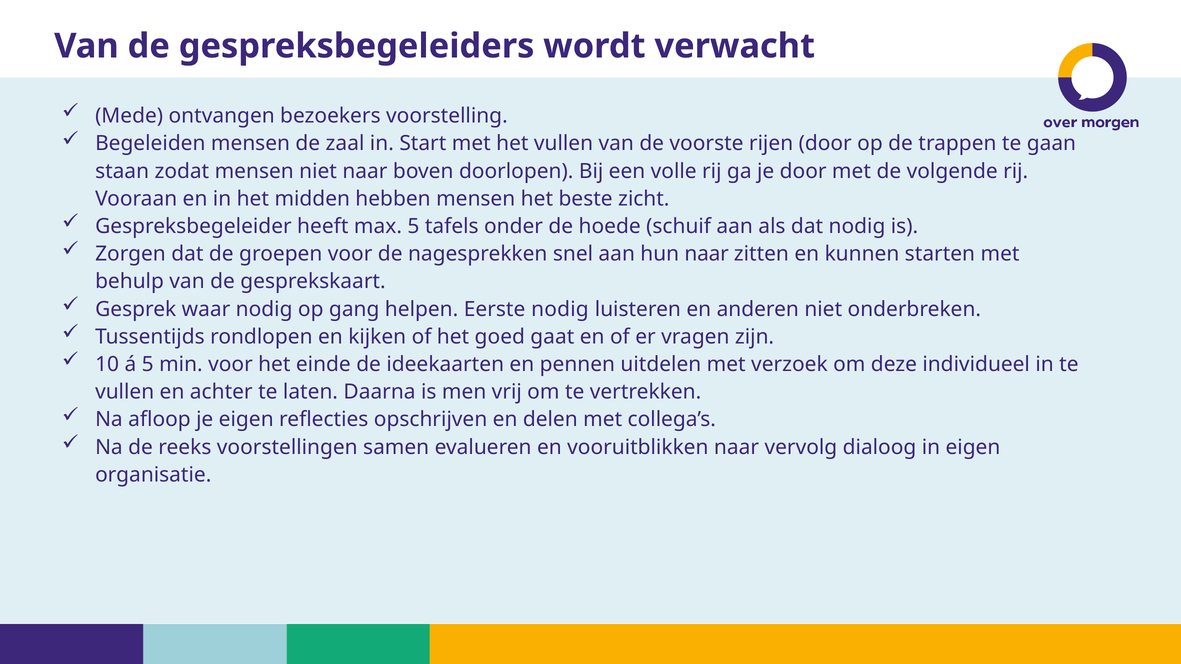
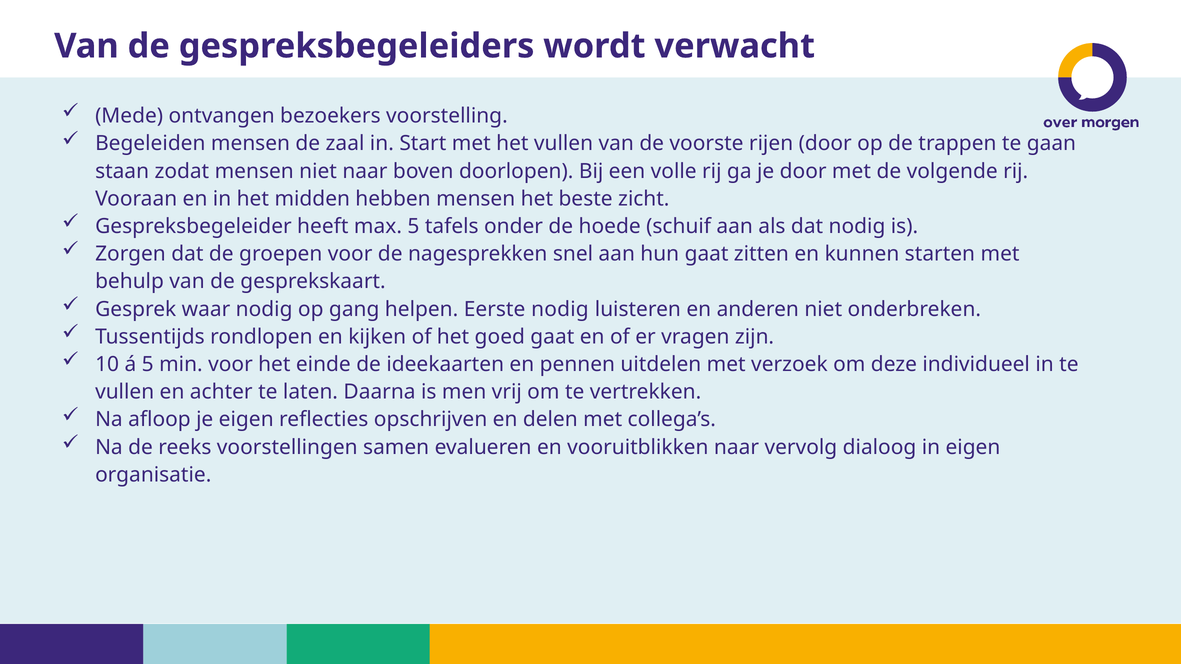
hun naar: naar -> gaat
